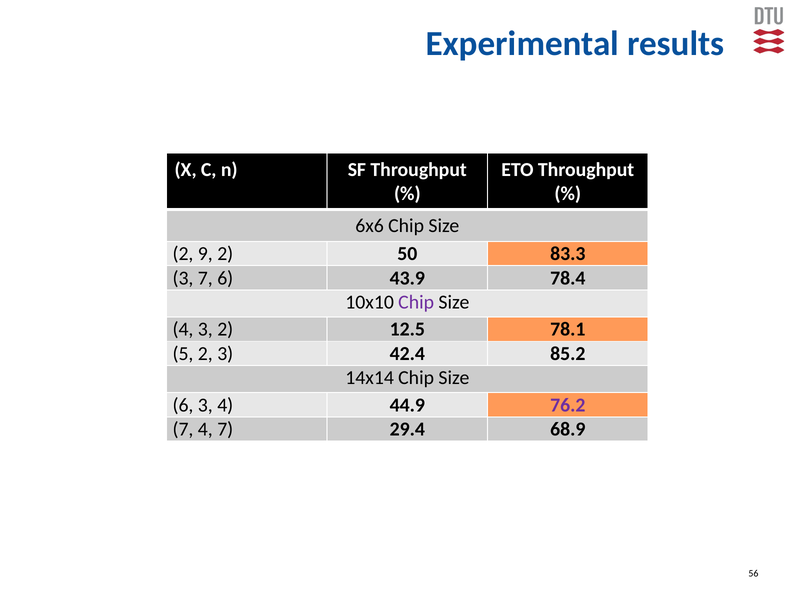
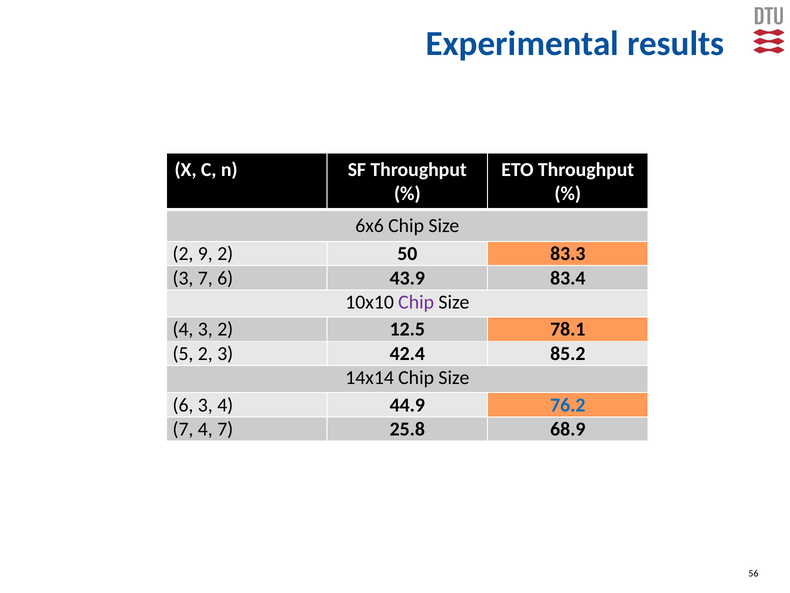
78.4: 78.4 -> 83.4
76.2 colour: purple -> blue
29.4: 29.4 -> 25.8
